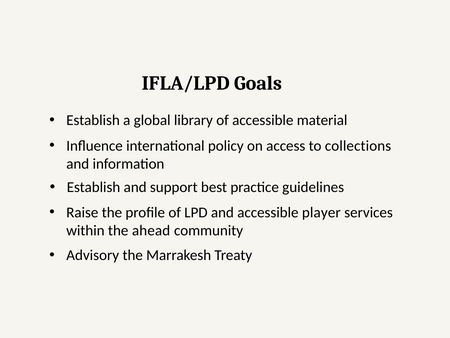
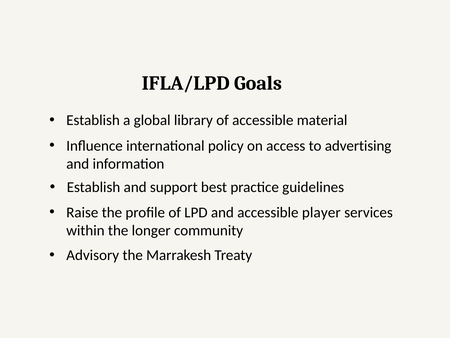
collections: collections -> advertising
ahead: ahead -> longer
